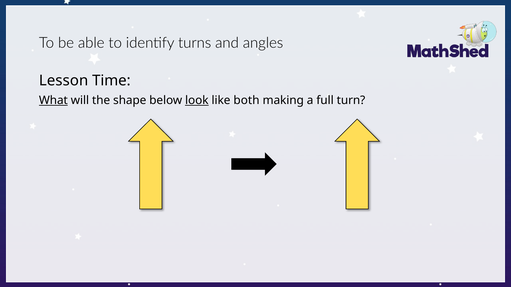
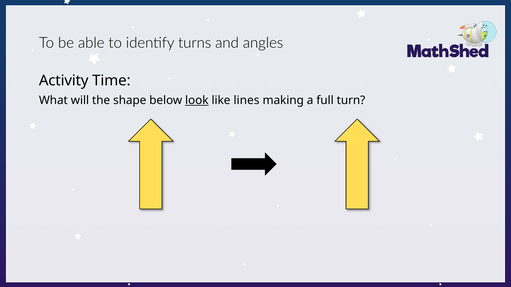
Lesson: Lesson -> Activity
What underline: present -> none
both: both -> lines
